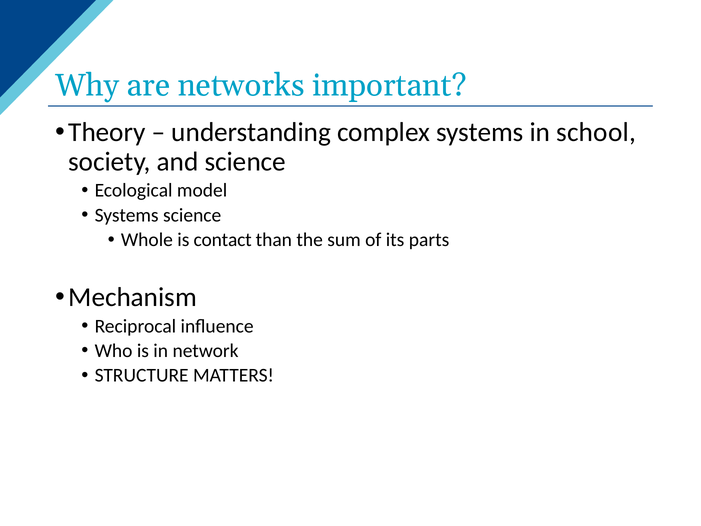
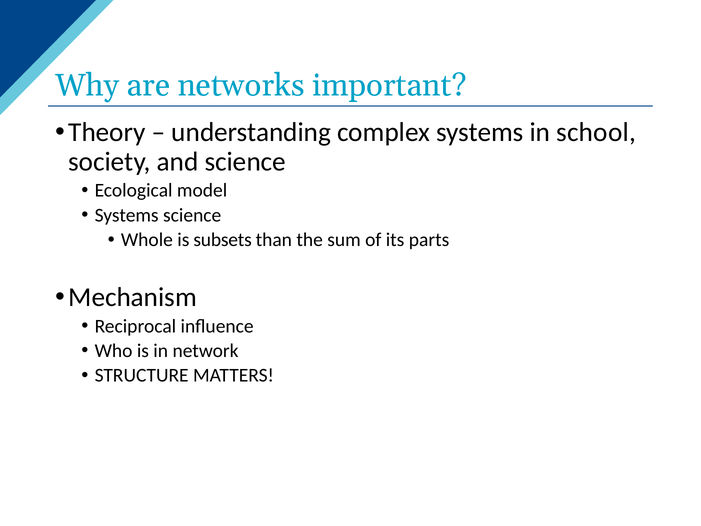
contact: contact -> subsets
